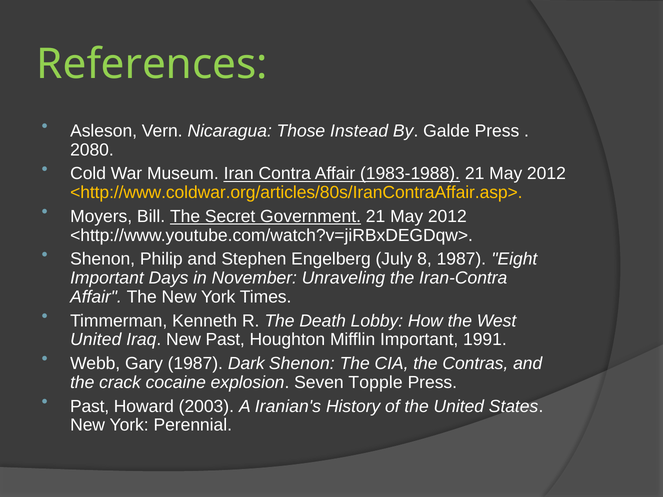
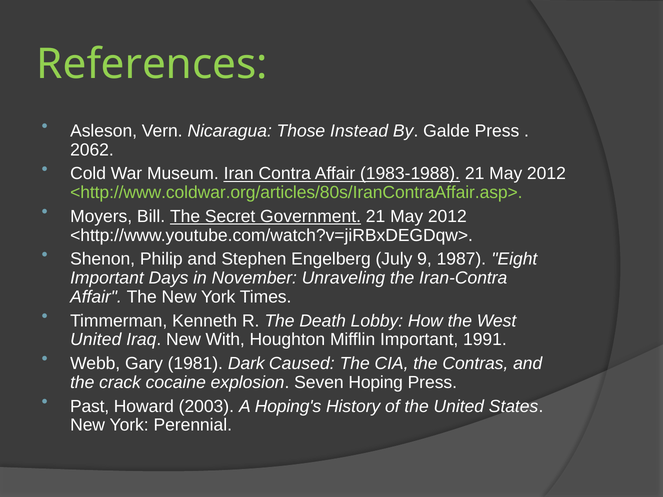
2080: 2080 -> 2062
<http://www.coldwar.org/articles/80s/IranContraAffair.asp> colour: yellow -> light green
8: 8 -> 9
New Past: Past -> With
Gary 1987: 1987 -> 1981
Dark Shenon: Shenon -> Caused
Topple: Topple -> Hoping
Iranian's: Iranian's -> Hoping's
